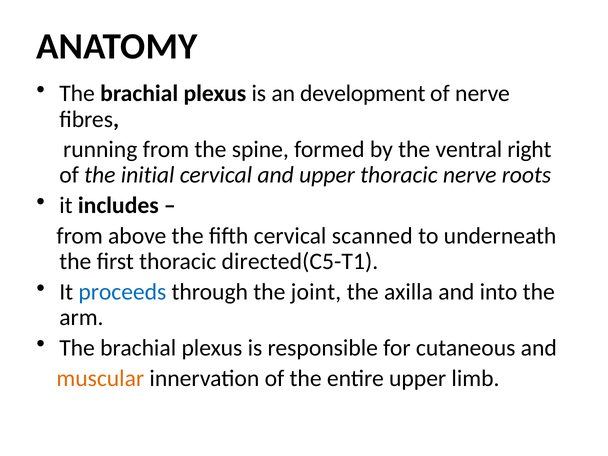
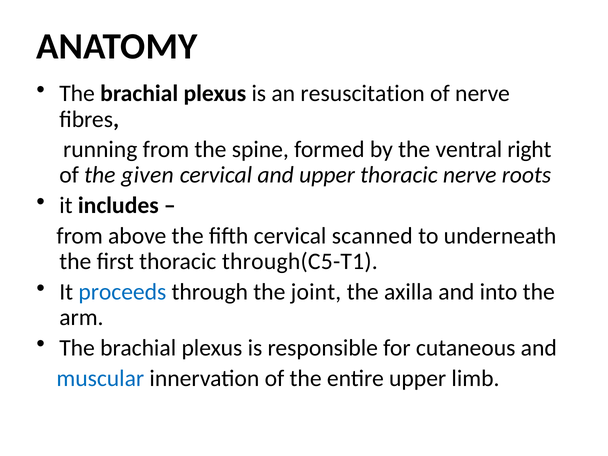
development: development -> resuscitation
initial: initial -> given
directed(C5-T1: directed(C5-T1 -> through(C5-T1
muscular colour: orange -> blue
